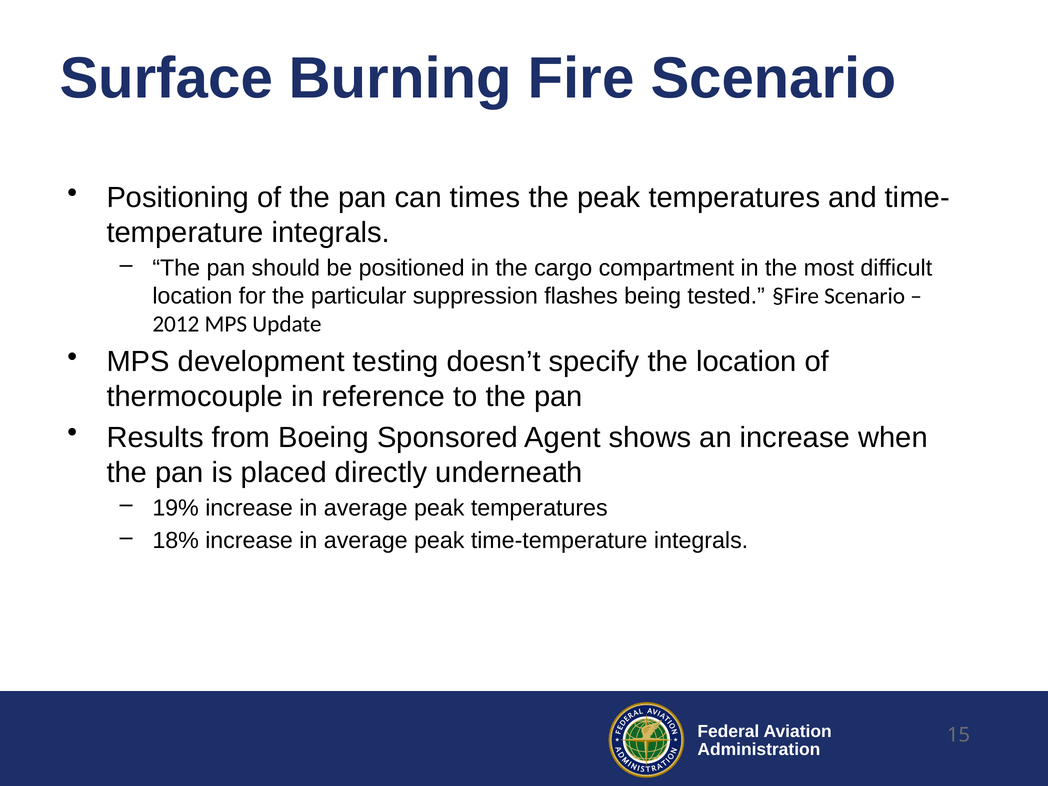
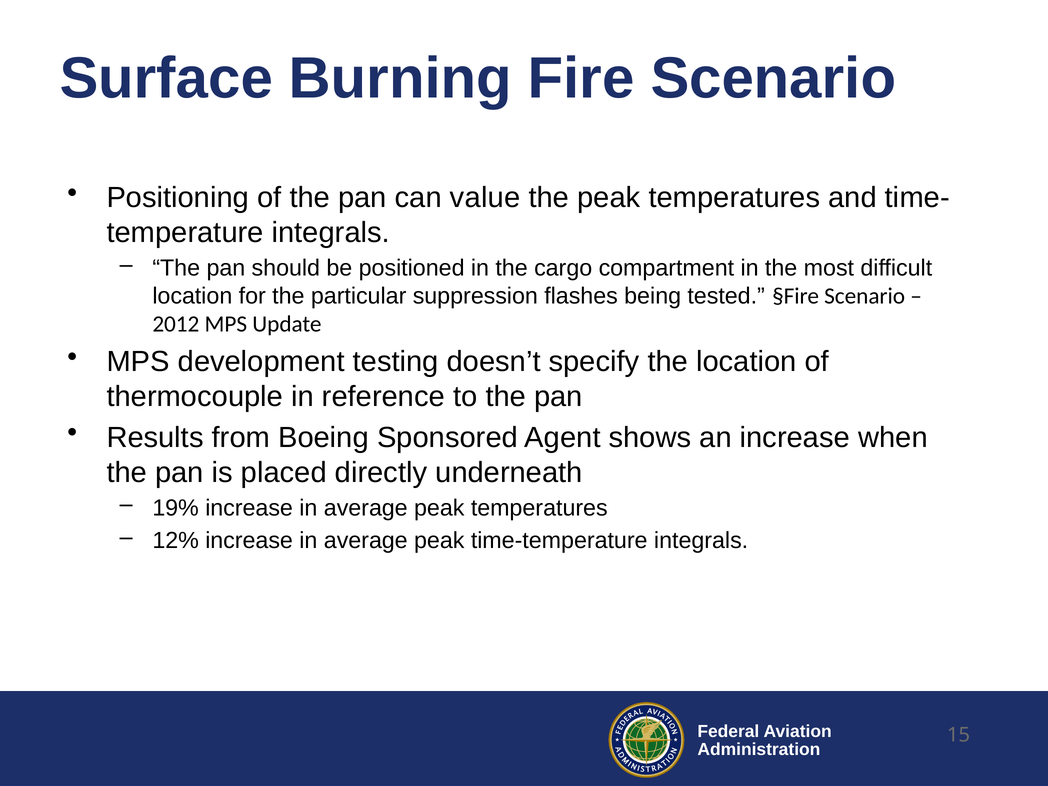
times: times -> value
18%: 18% -> 12%
